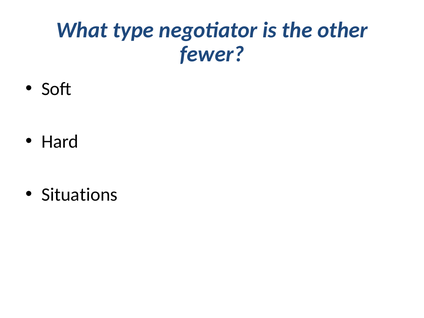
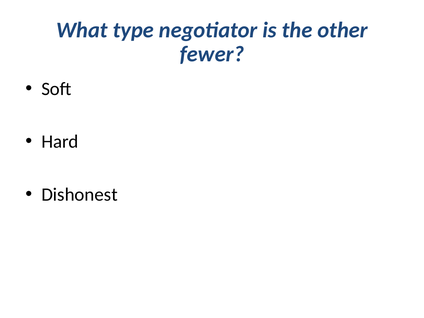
Situations: Situations -> Dishonest
